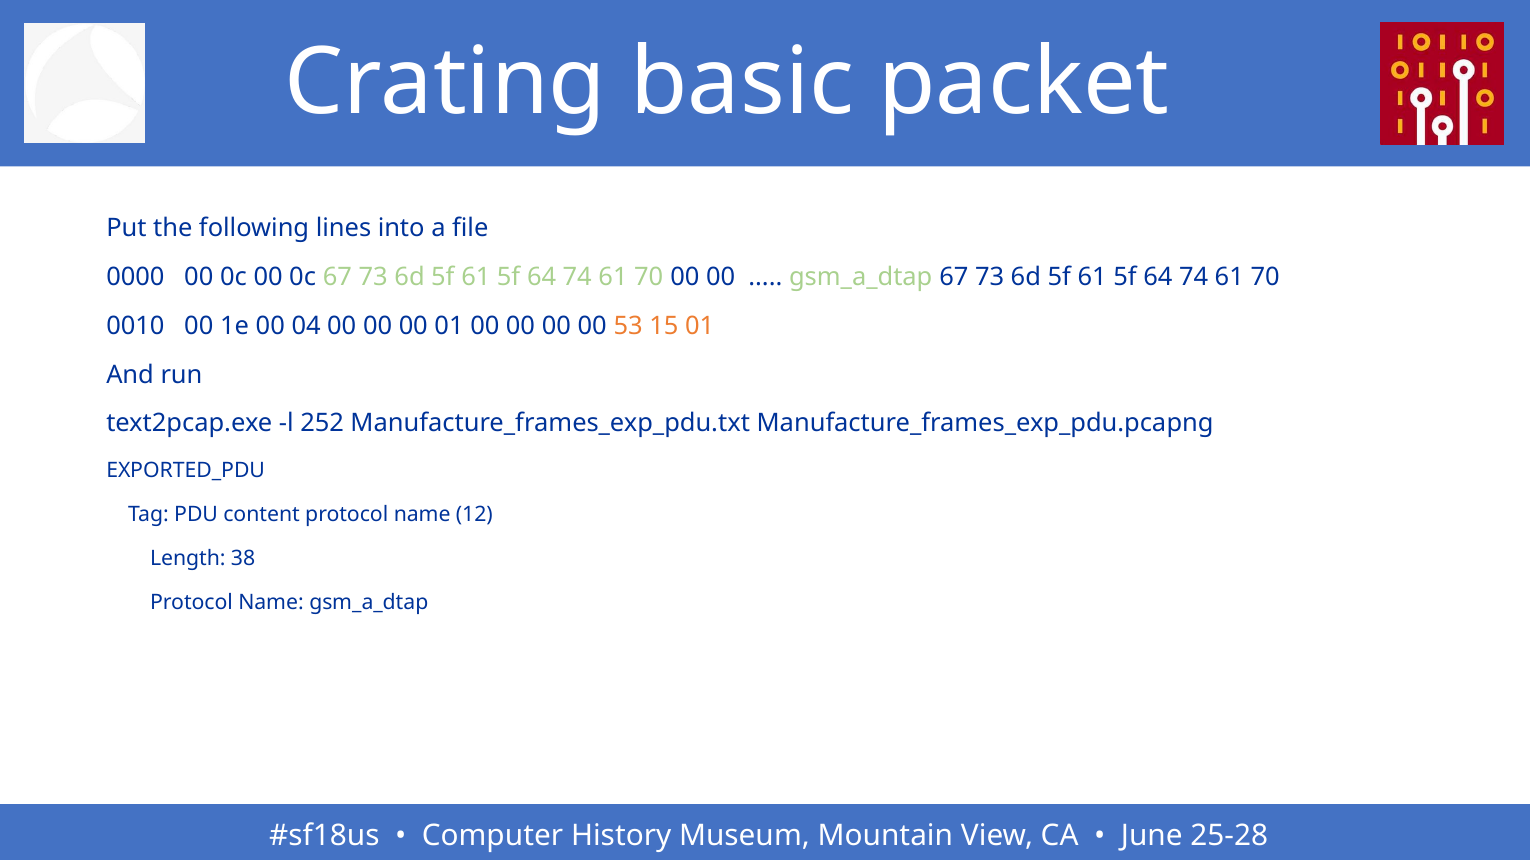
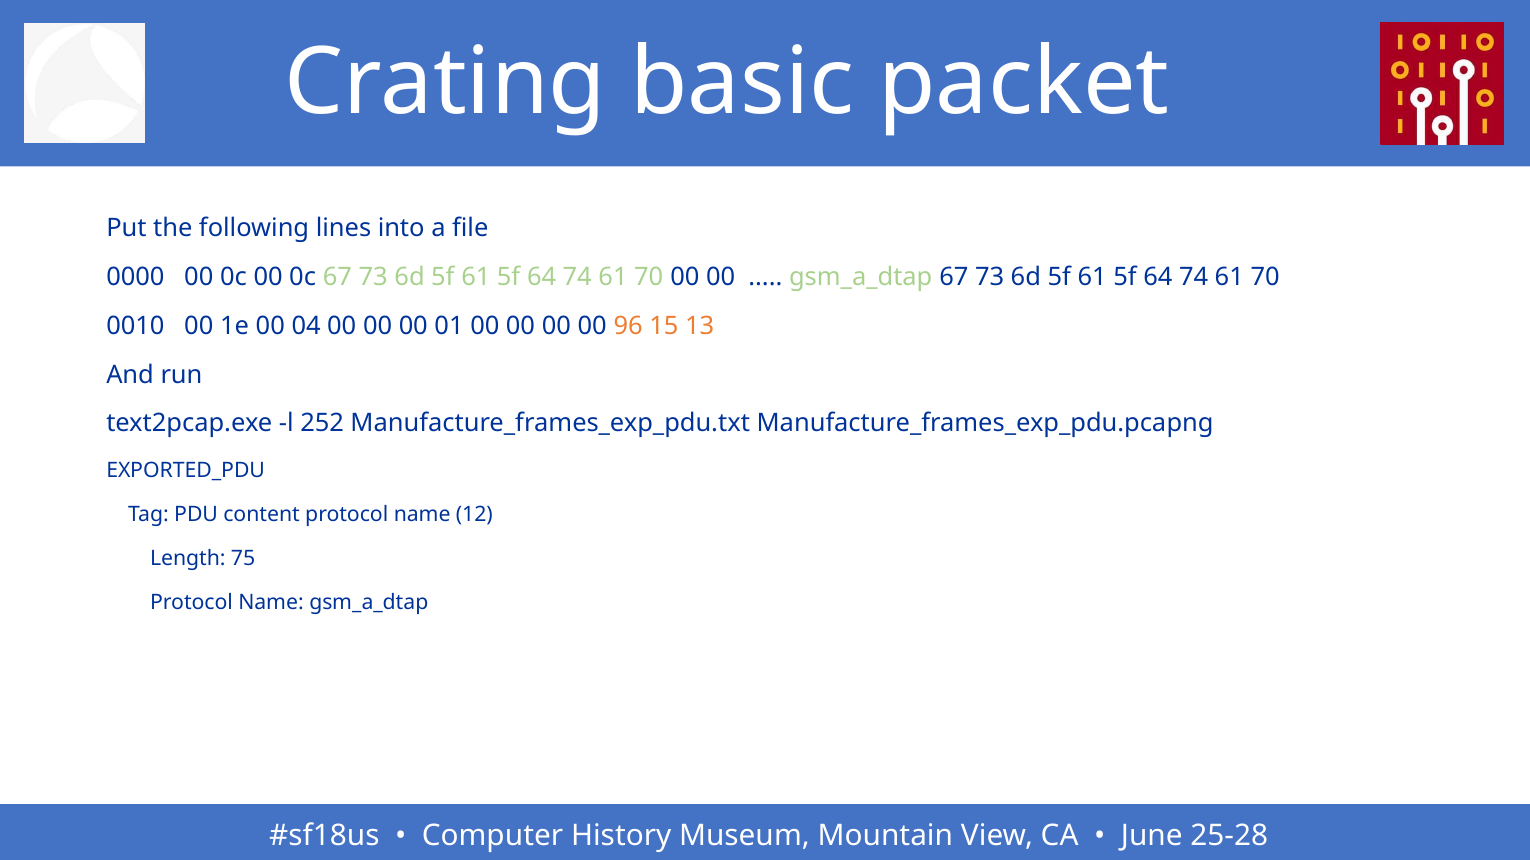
53: 53 -> 96
15 01: 01 -> 13
38: 38 -> 75
